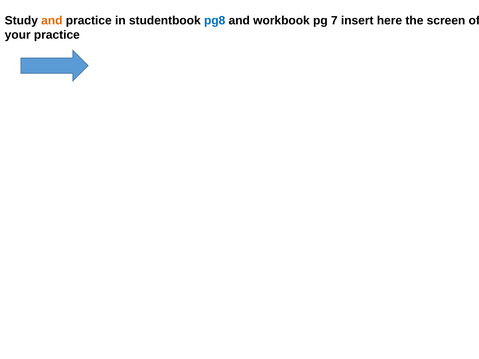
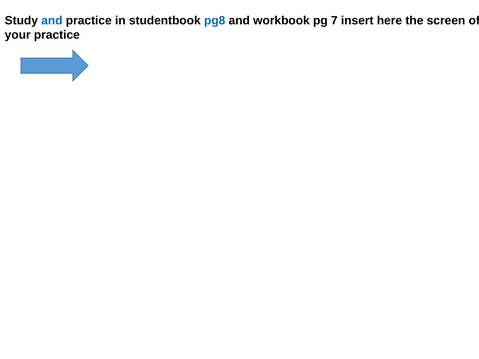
and at (52, 21) colour: orange -> blue
